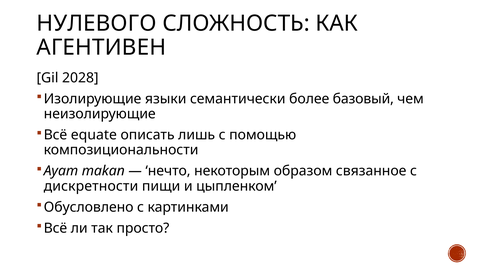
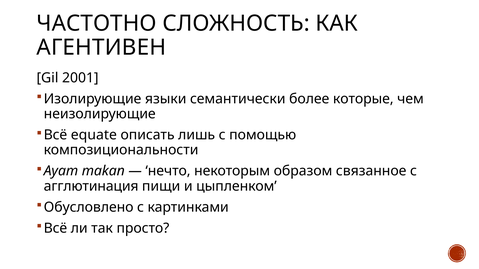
НУЛЕВОГО: НУЛЕВОГО -> ЧАСТОТНО
2028: 2028 -> 2001
базовый: базовый -> которые
дискретности: дискретности -> агглютинация
